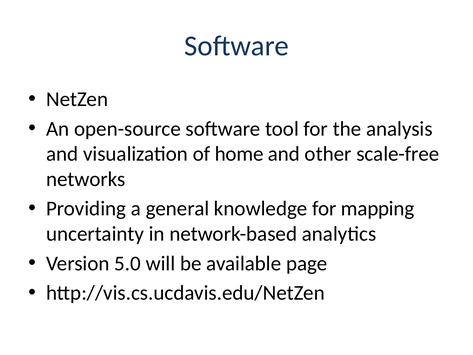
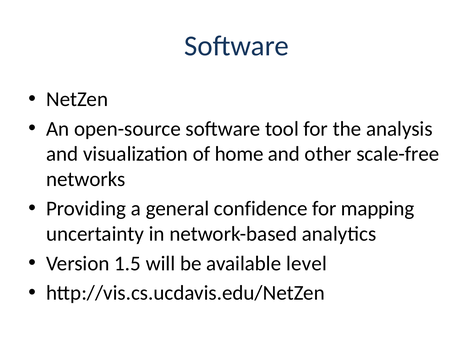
knowledge: knowledge -> confidence
5.0: 5.0 -> 1.5
page: page -> level
